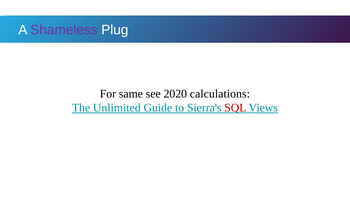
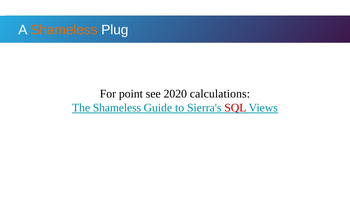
Shameless at (64, 30) colour: purple -> orange
same: same -> point
The Unlimited: Unlimited -> Shameless
